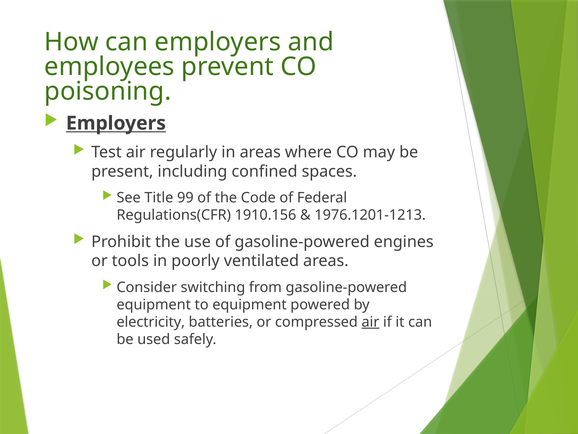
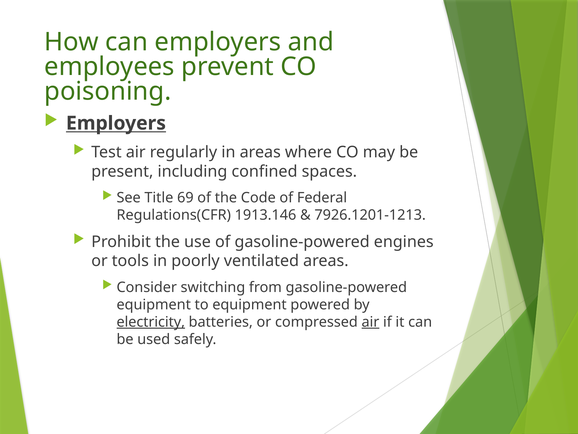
99: 99 -> 69
1910.156: 1910.156 -> 1913.146
1976.1201-1213: 1976.1201-1213 -> 7926.1201-1213
electricity underline: none -> present
